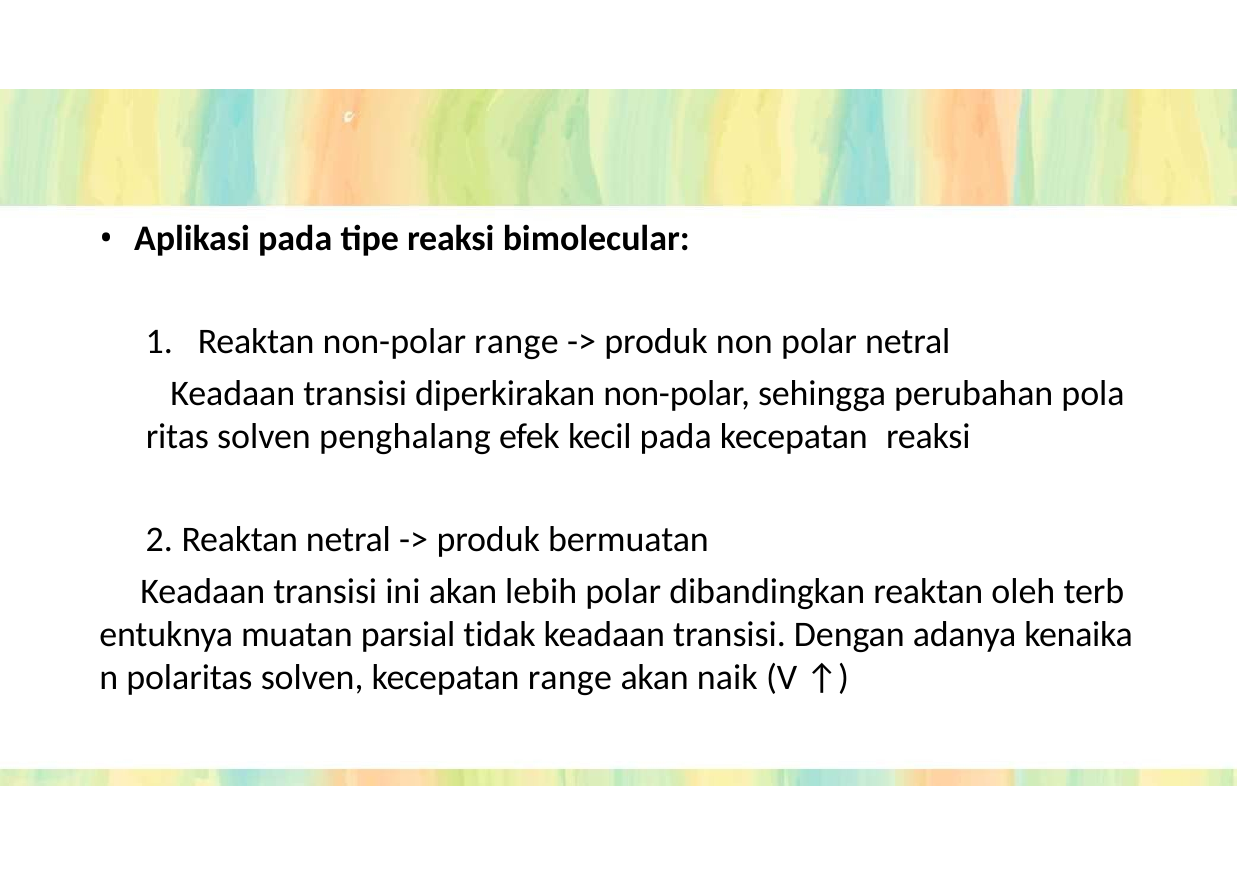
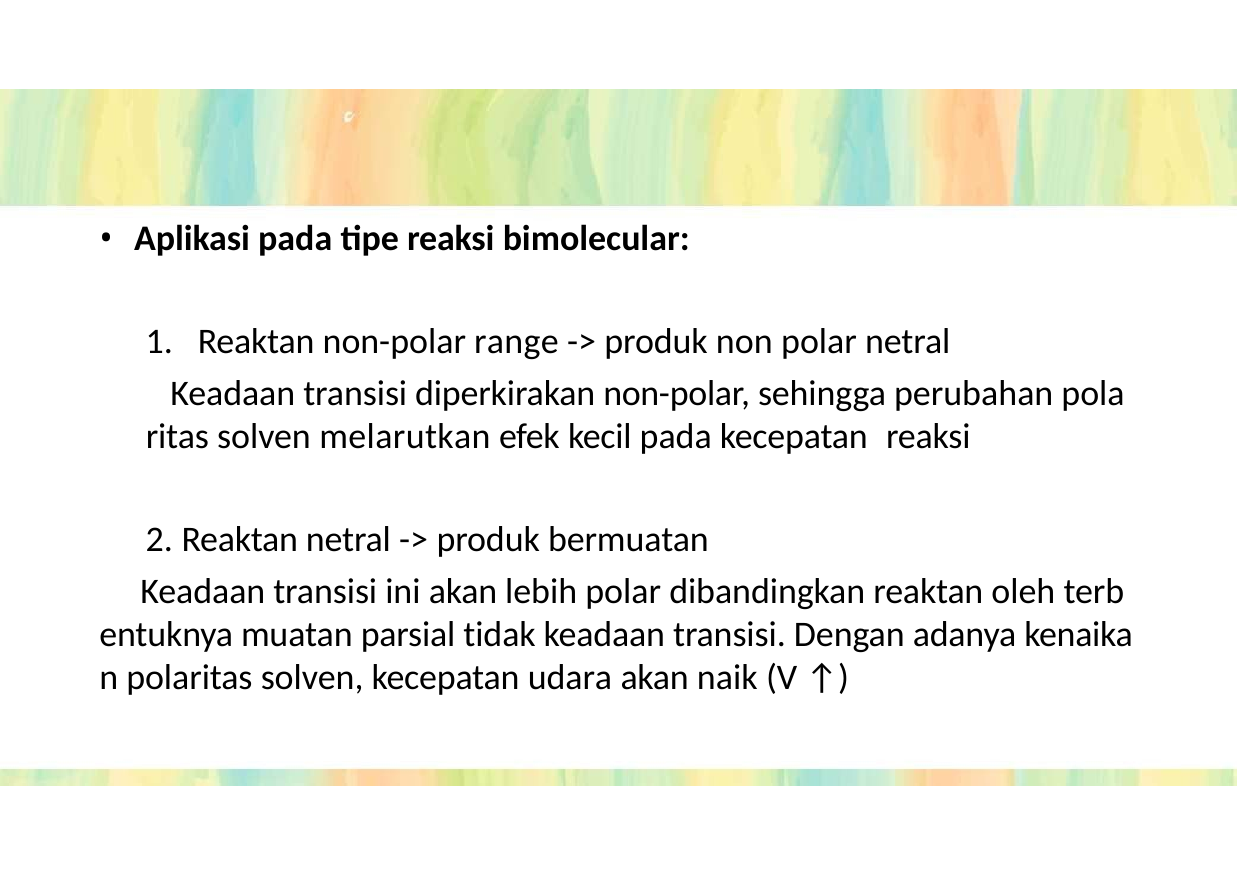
penghalang: penghalang -> melarutkan
kecepatan range: range -> udara
